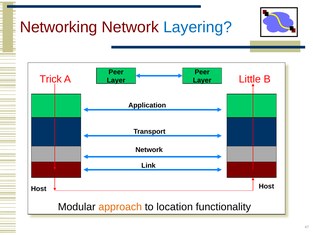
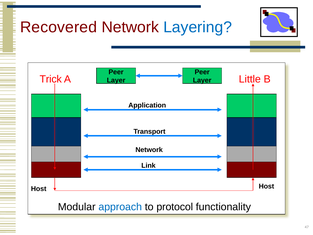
Networking: Networking -> Recovered
approach colour: orange -> blue
location: location -> protocol
